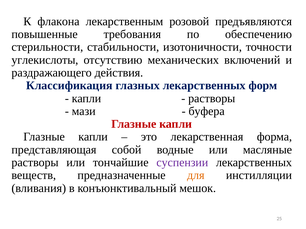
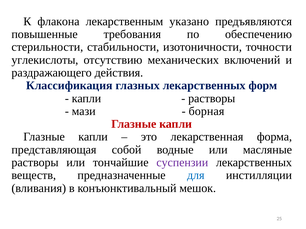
розовой: розовой -> указано
буфера: буфера -> борная
для colour: orange -> blue
